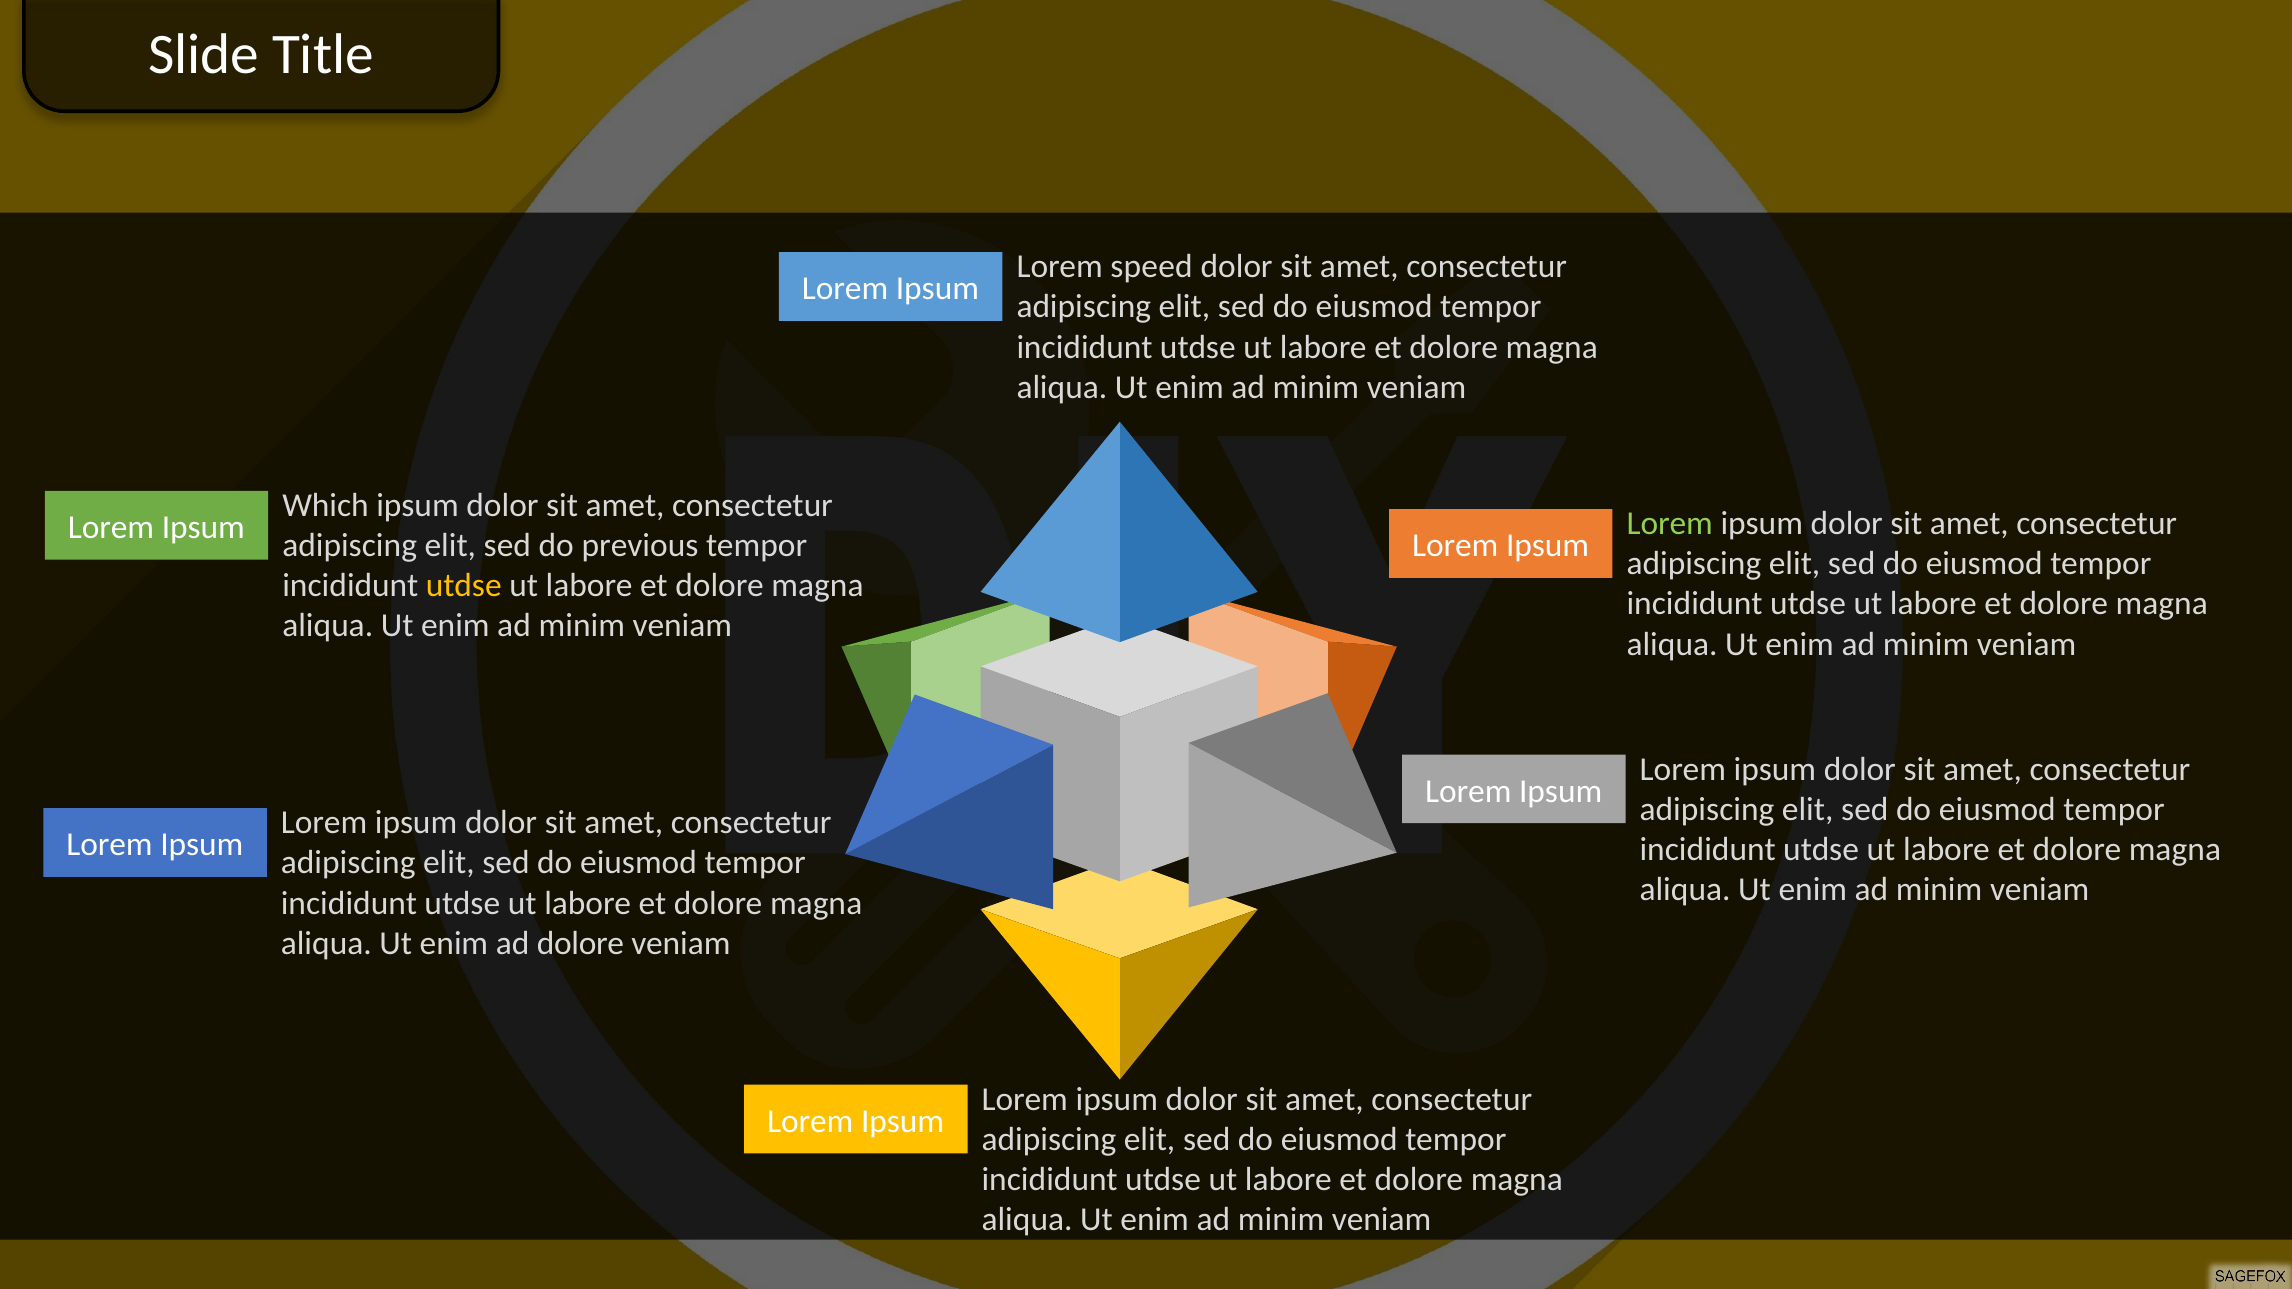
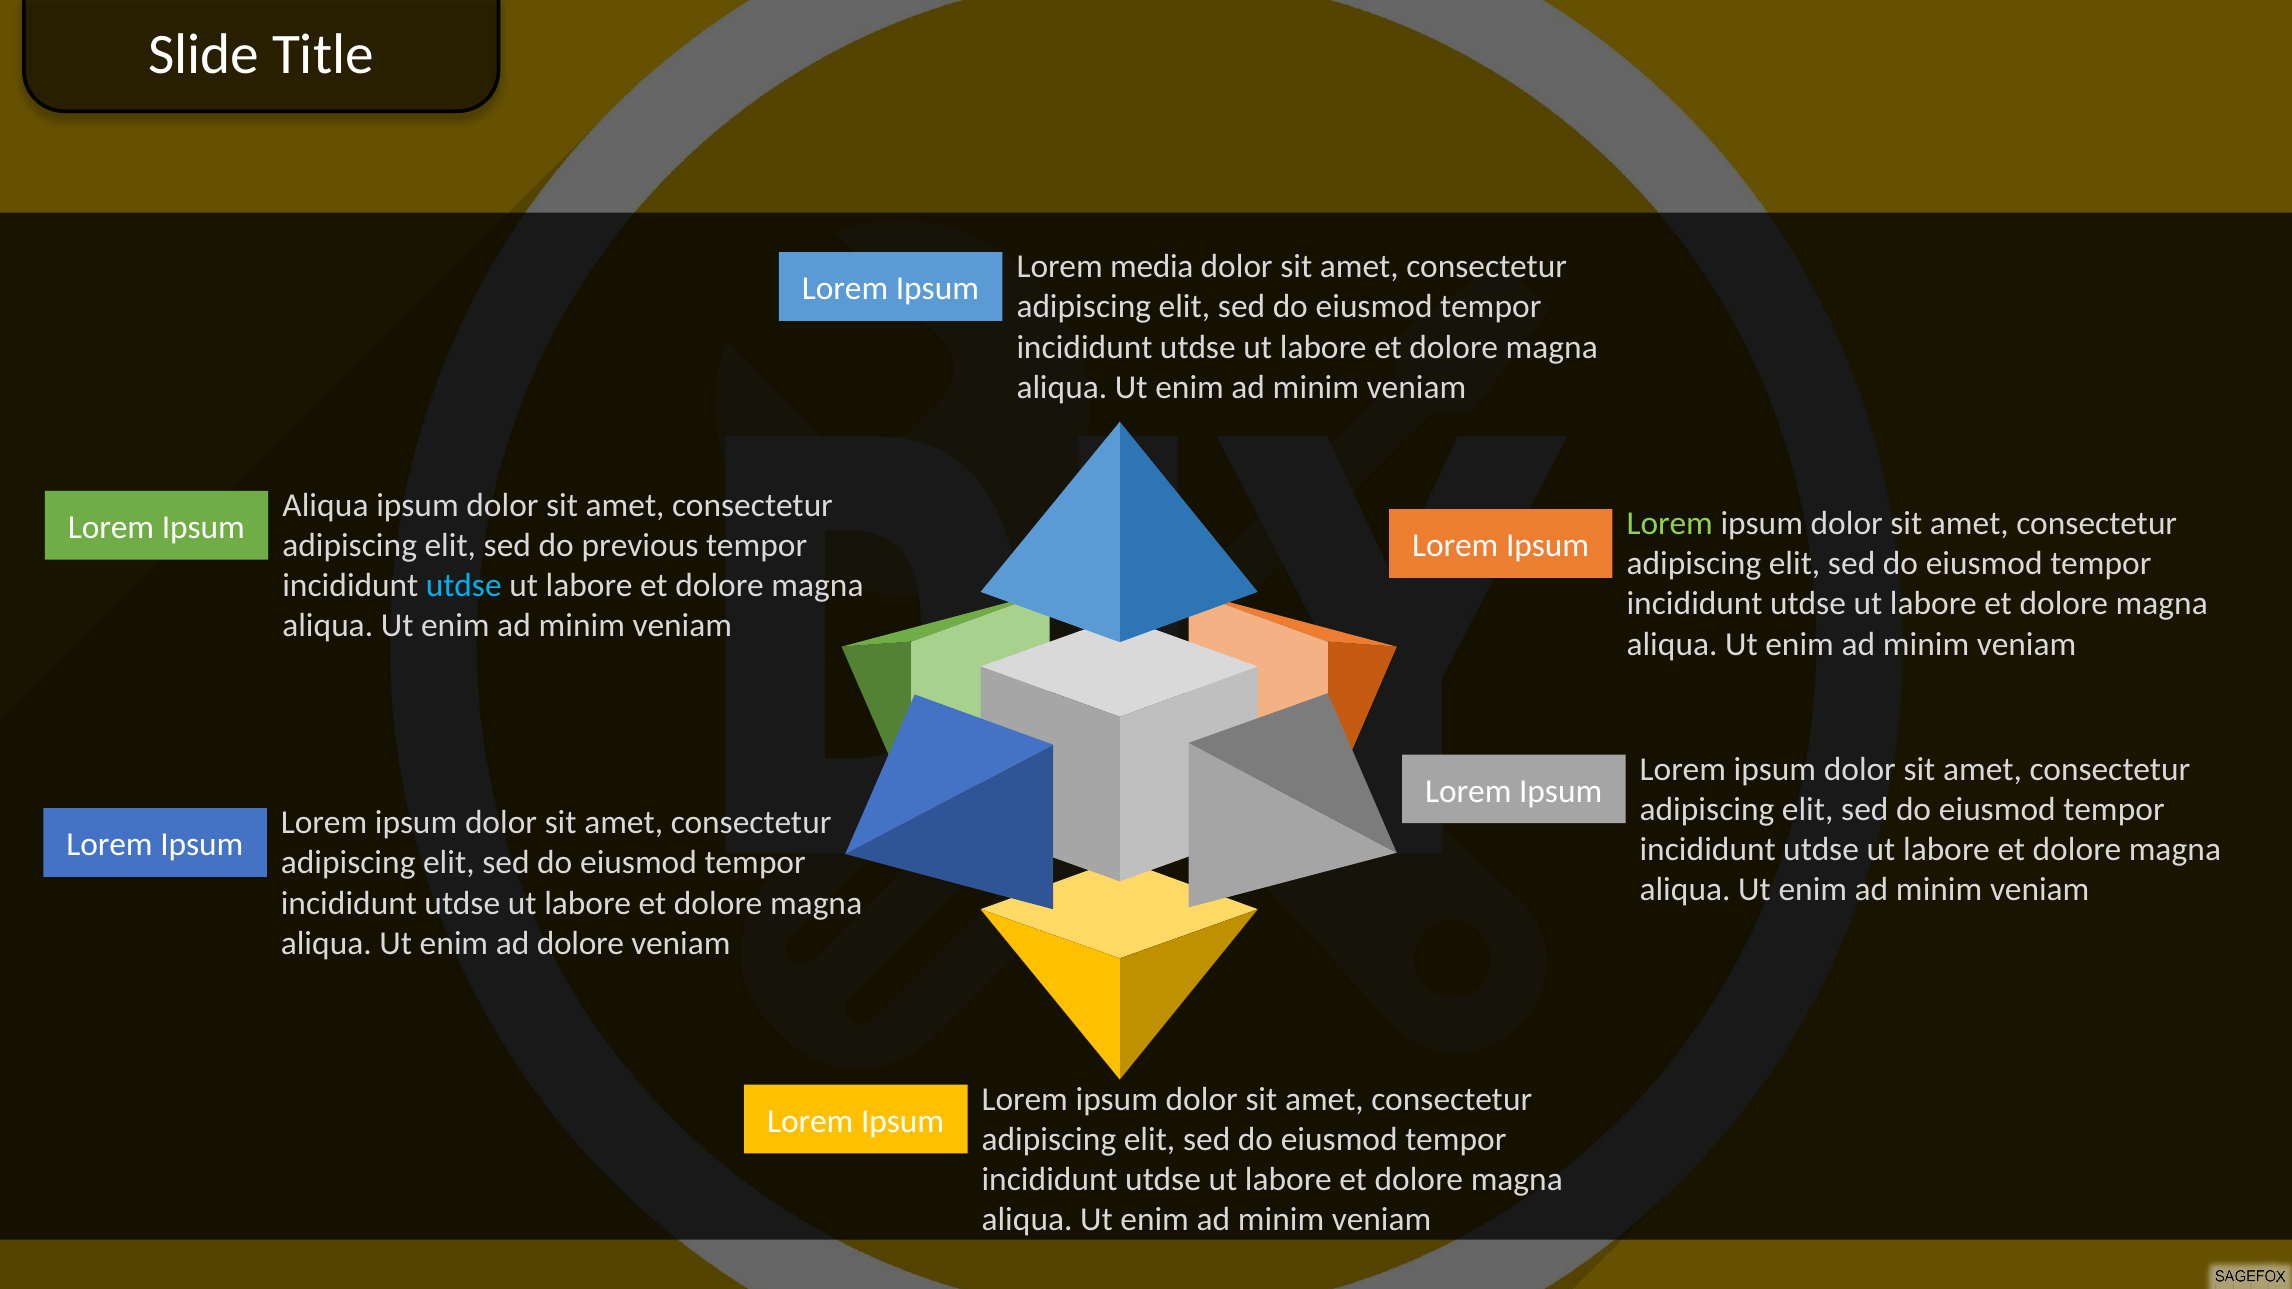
speed: speed -> media
Which at (326, 505): Which -> Aliqua
utdse at (464, 586) colour: yellow -> light blue
